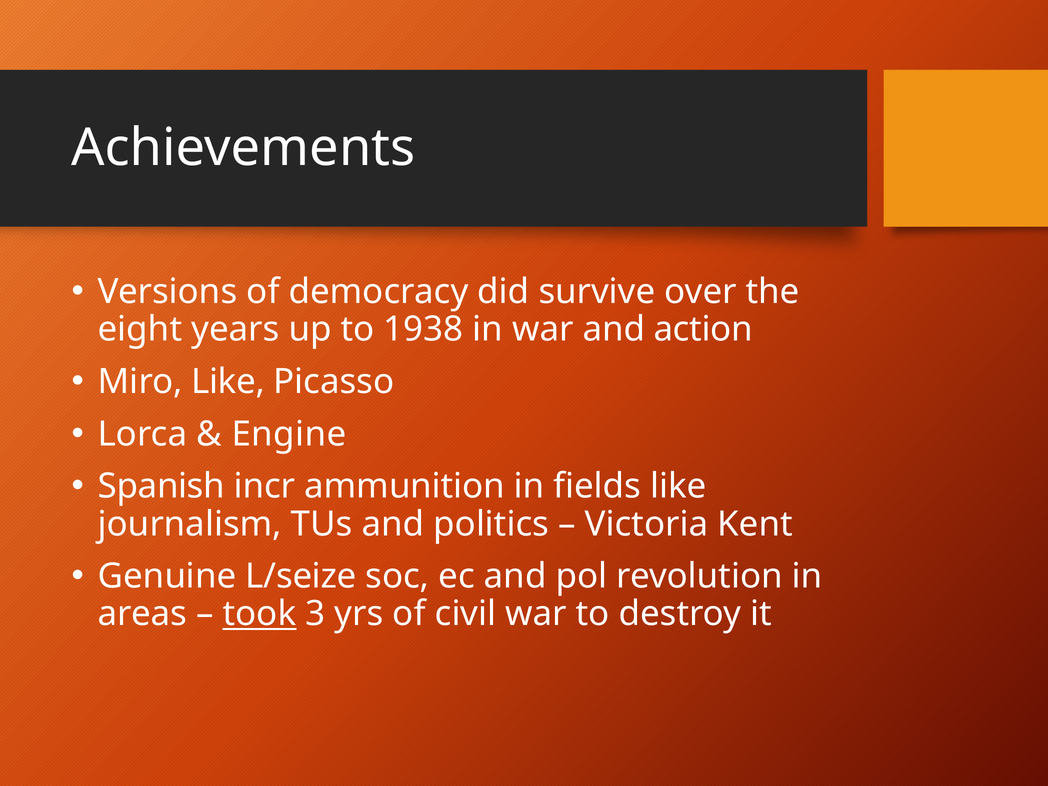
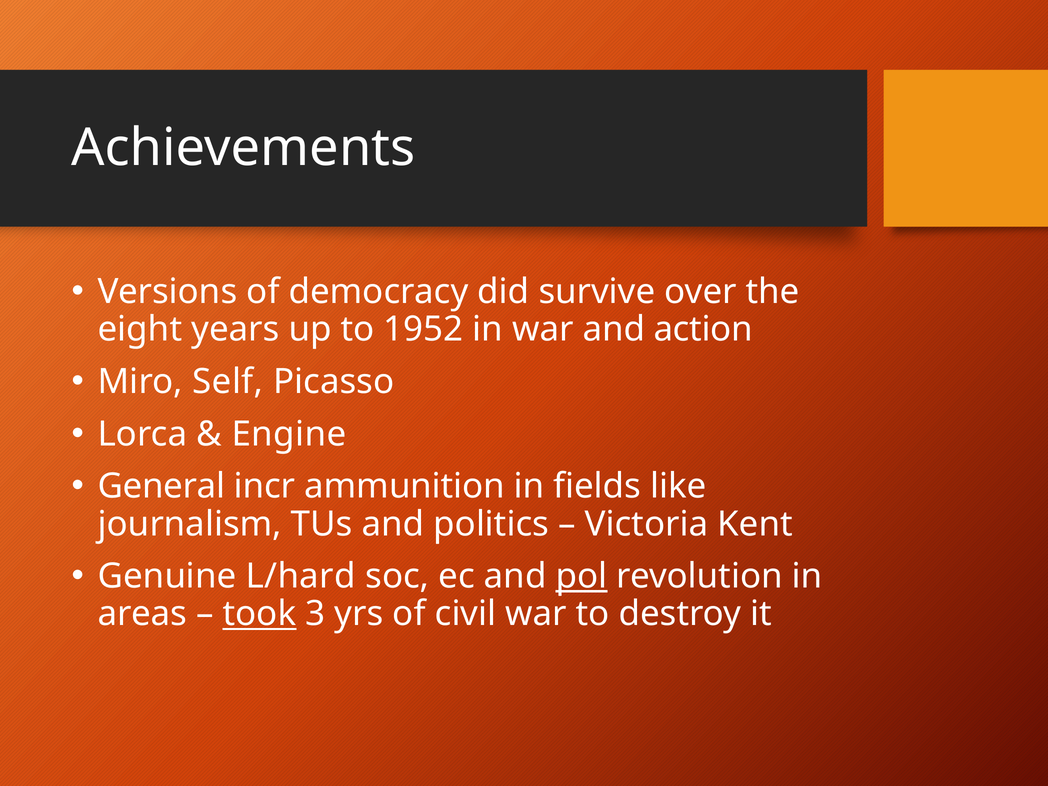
1938: 1938 -> 1952
Miro Like: Like -> Self
Spanish: Spanish -> General
L/seize: L/seize -> L/hard
pol underline: none -> present
